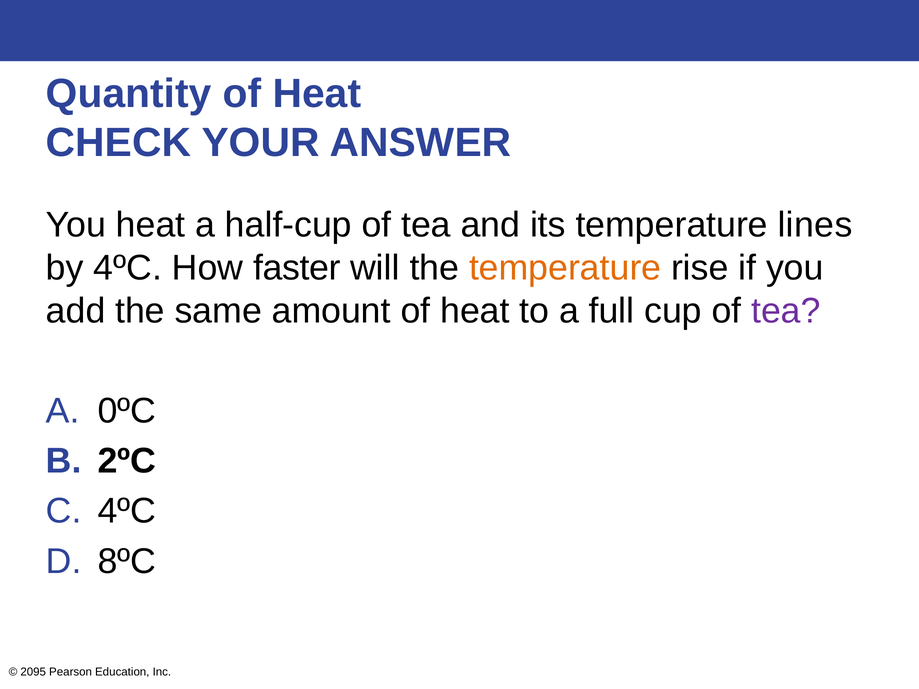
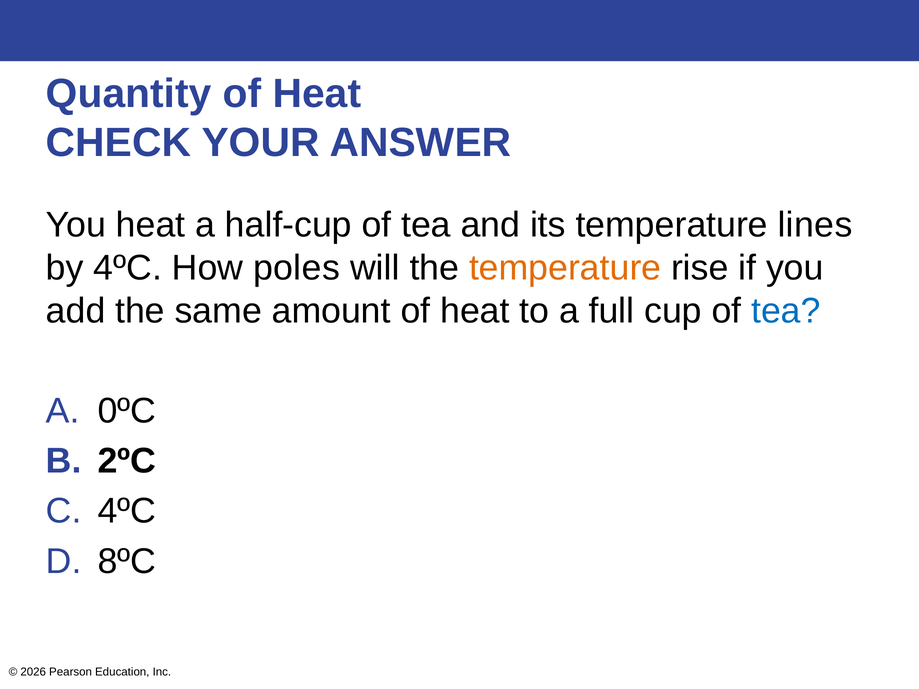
faster: faster -> poles
tea at (786, 311) colour: purple -> blue
2095: 2095 -> 2026
